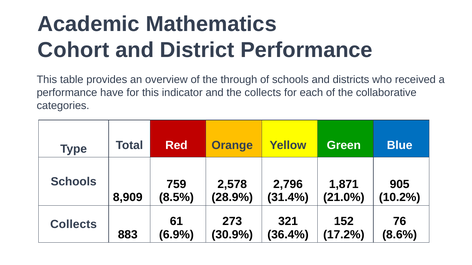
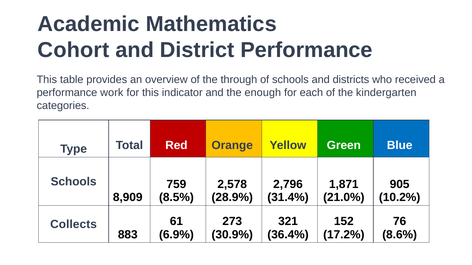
have: have -> work
the collects: collects -> enough
collaborative: collaborative -> kindergarten
